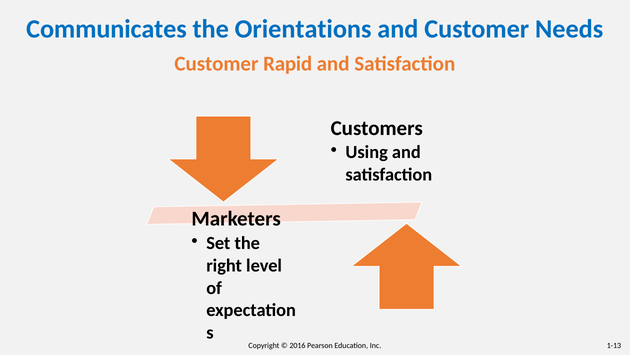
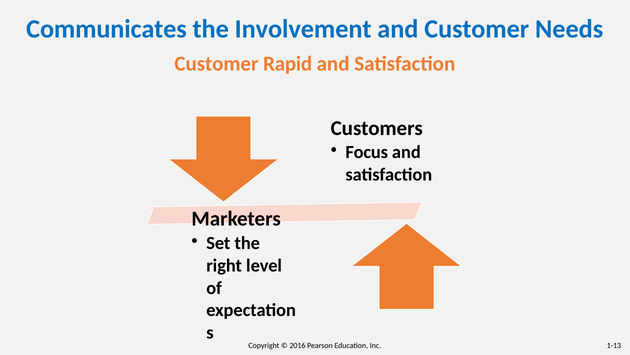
Orientations: Orientations -> Involvement
Using: Using -> Focus
